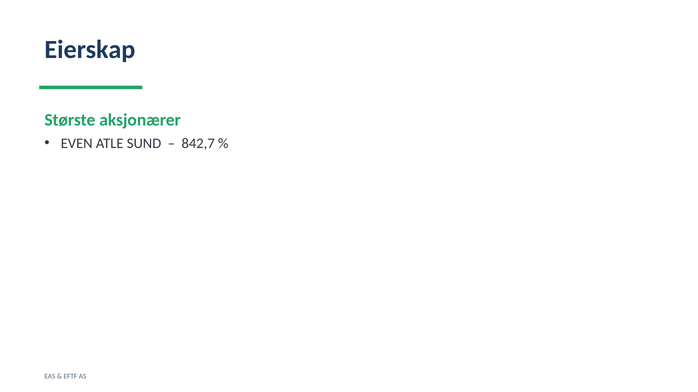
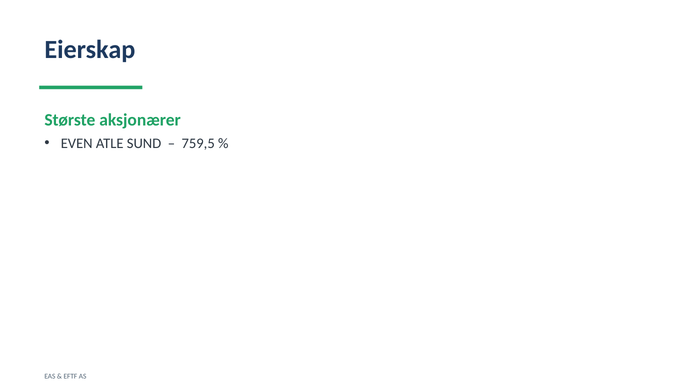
842,7: 842,7 -> 759,5
